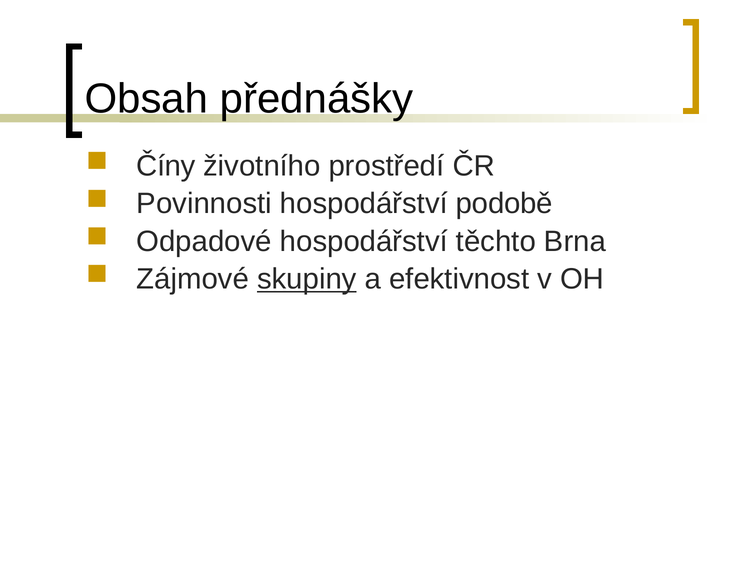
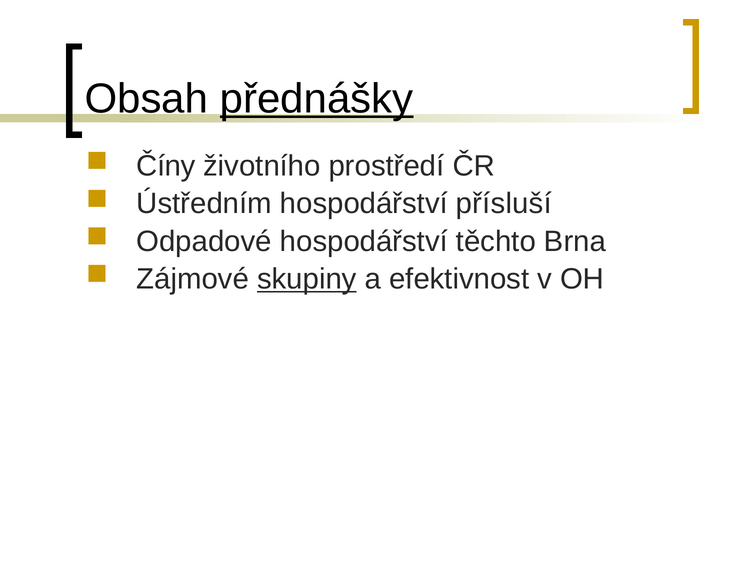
přednášky underline: none -> present
Povinnosti: Povinnosti -> Ústředním
podobě: podobě -> přísluší
